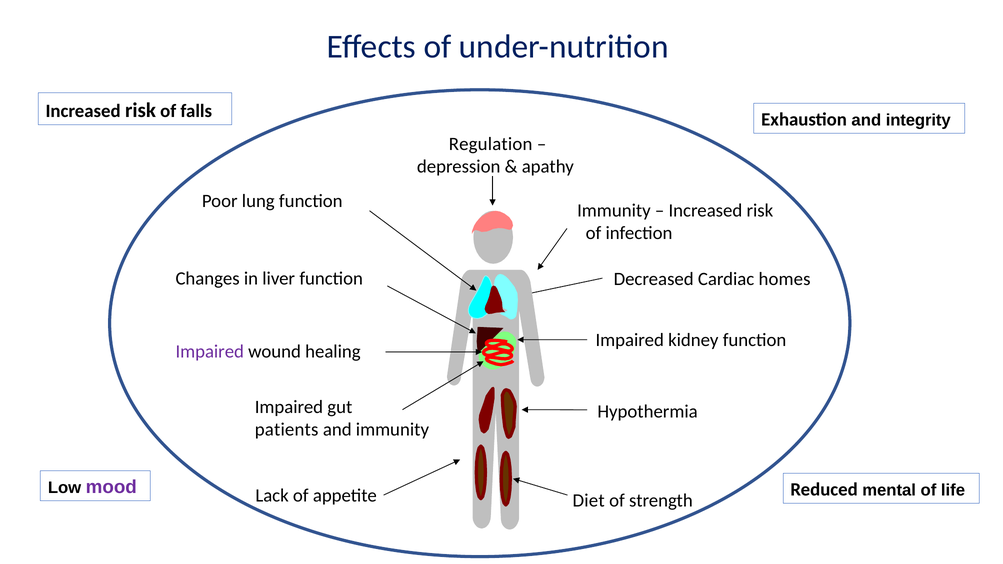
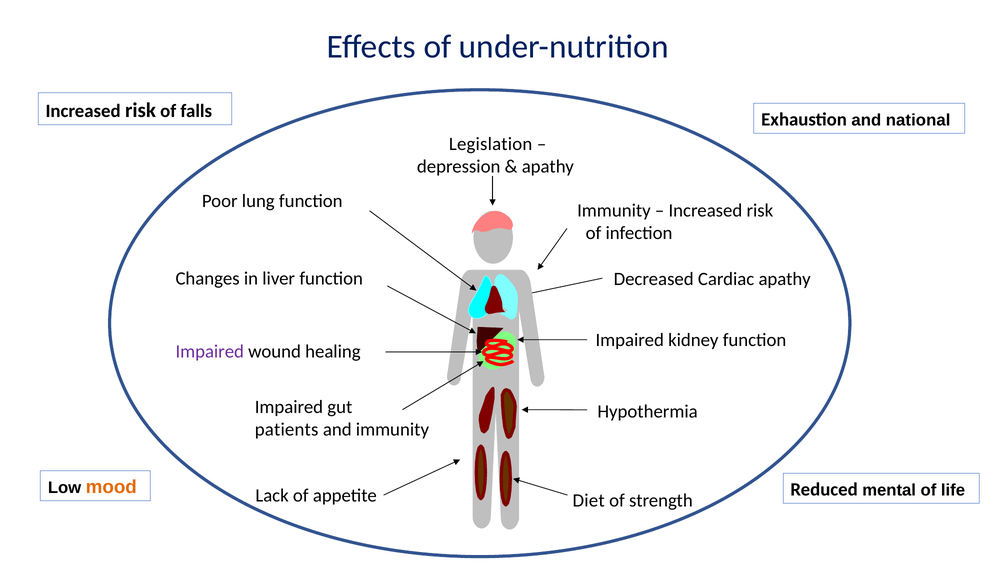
integrity: integrity -> national
Regulation: Regulation -> Legislation
Cardiac homes: homes -> apathy
mood colour: purple -> orange
